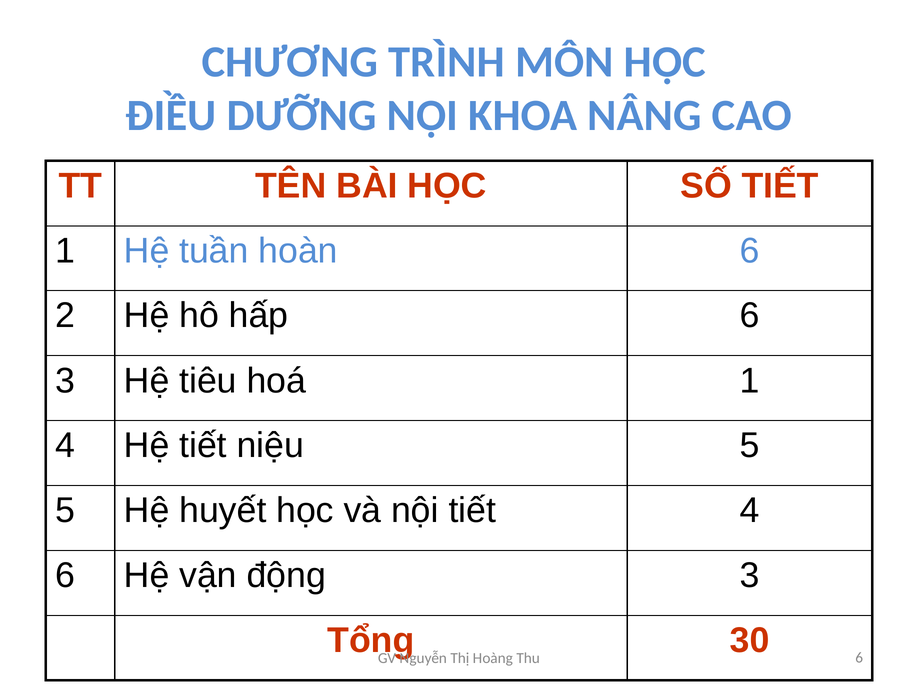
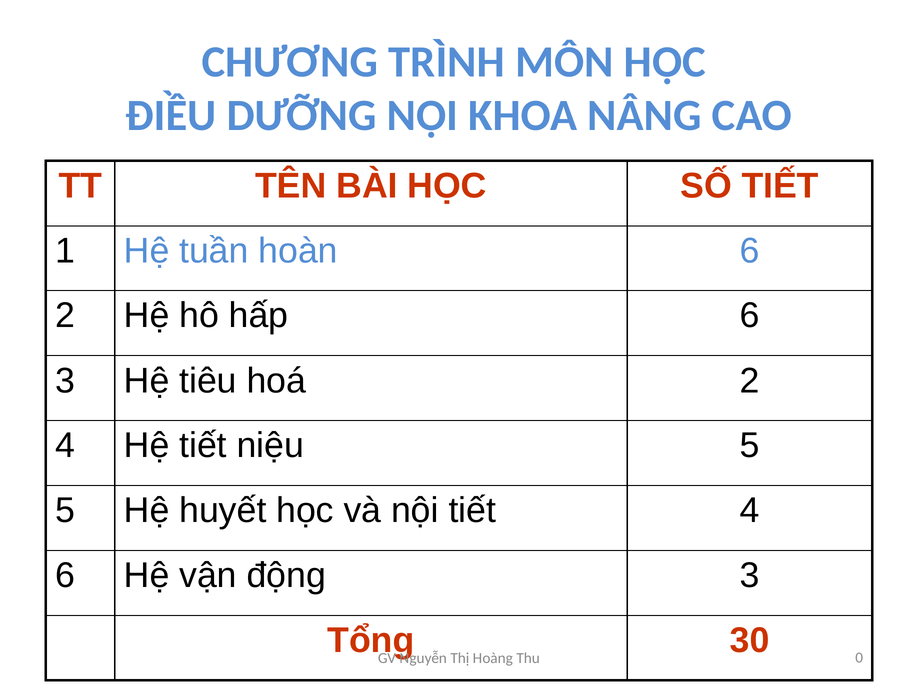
hoá 1: 1 -> 2
Thu 6: 6 -> 0
